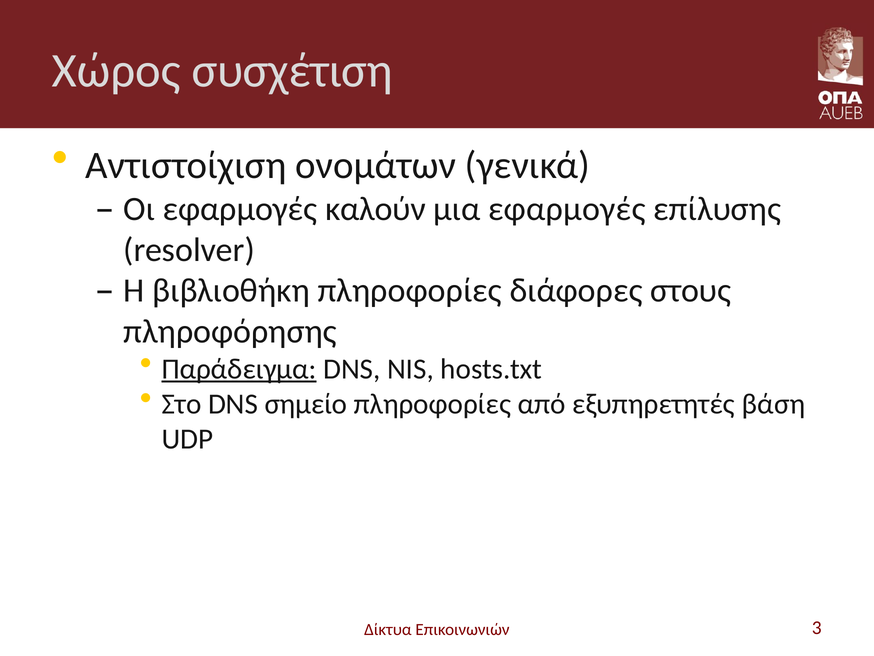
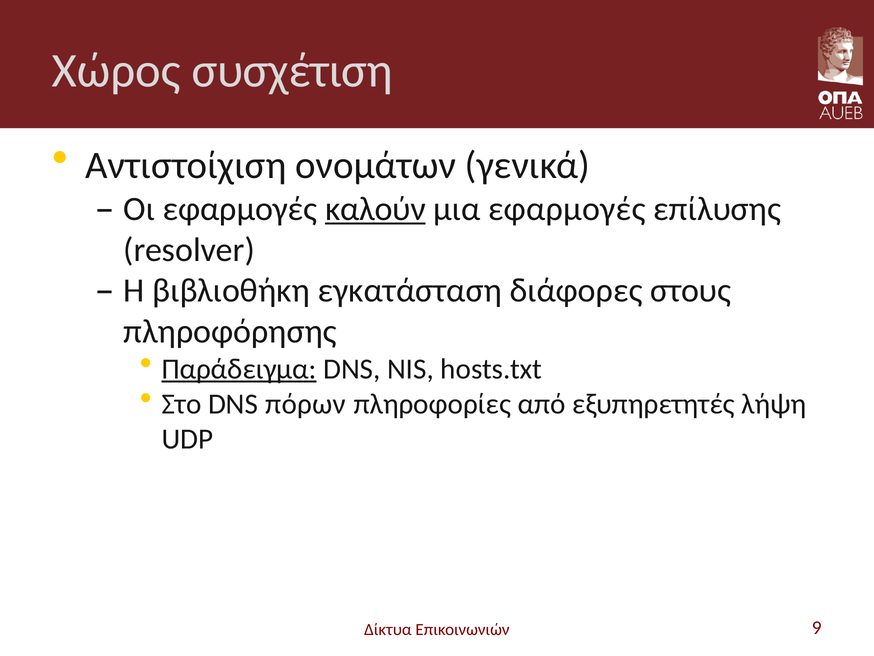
καλούν underline: none -> present
βιβλιοθήκη πληροφορίες: πληροφορίες -> εγκατάσταση
σημείο: σημείο -> πόρων
βάση: βάση -> λήψη
3: 3 -> 9
